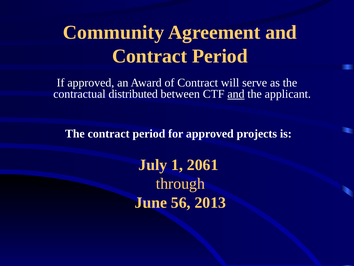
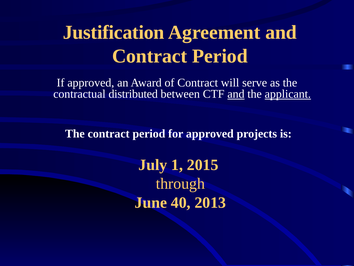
Community: Community -> Justification
applicant underline: none -> present
2061: 2061 -> 2015
56: 56 -> 40
